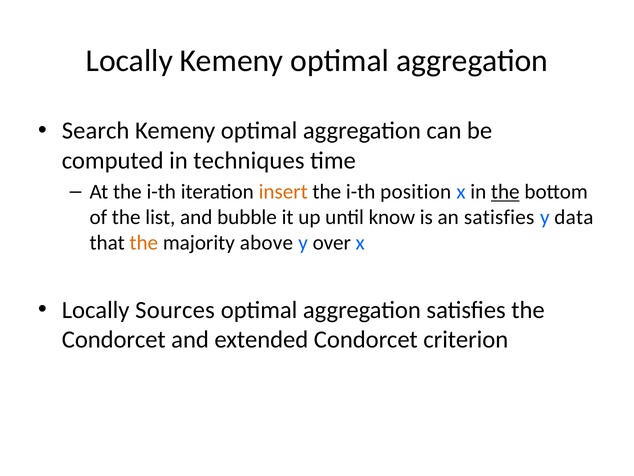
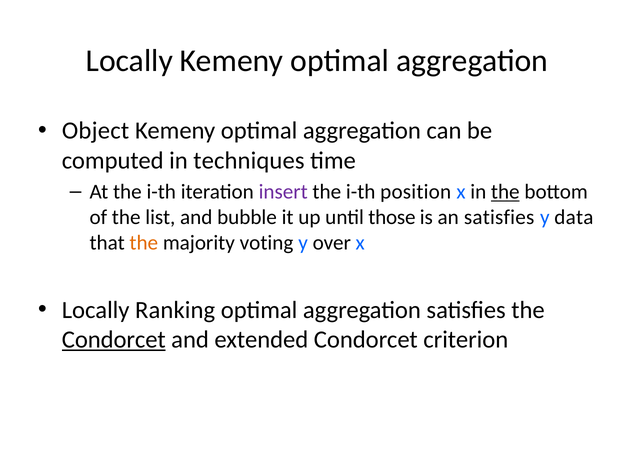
Search: Search -> Object
insert colour: orange -> purple
know: know -> those
above: above -> voting
Sources: Sources -> Ranking
Condorcet at (114, 339) underline: none -> present
